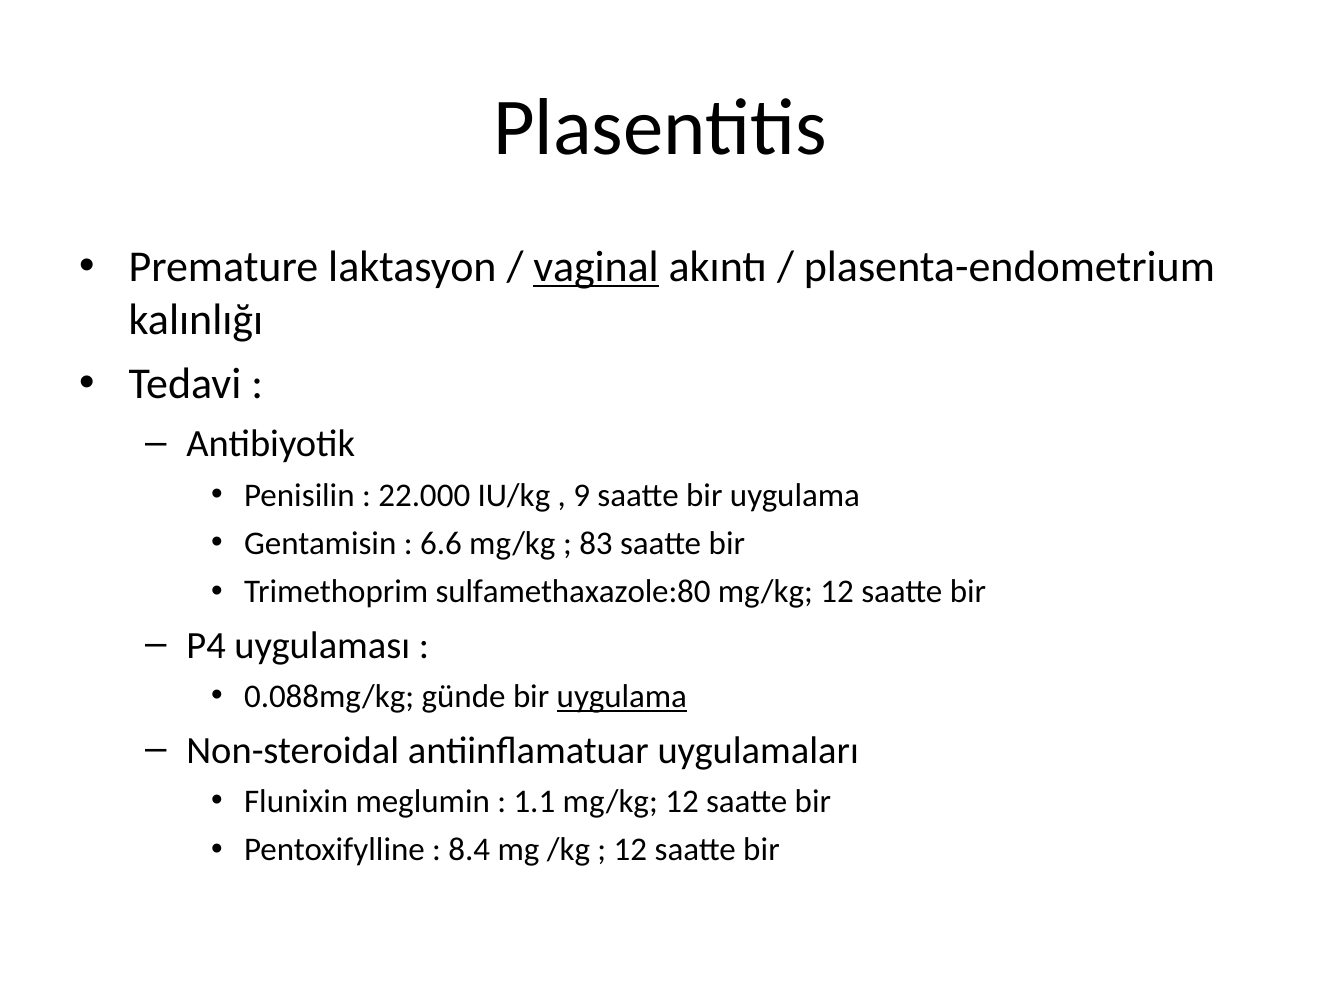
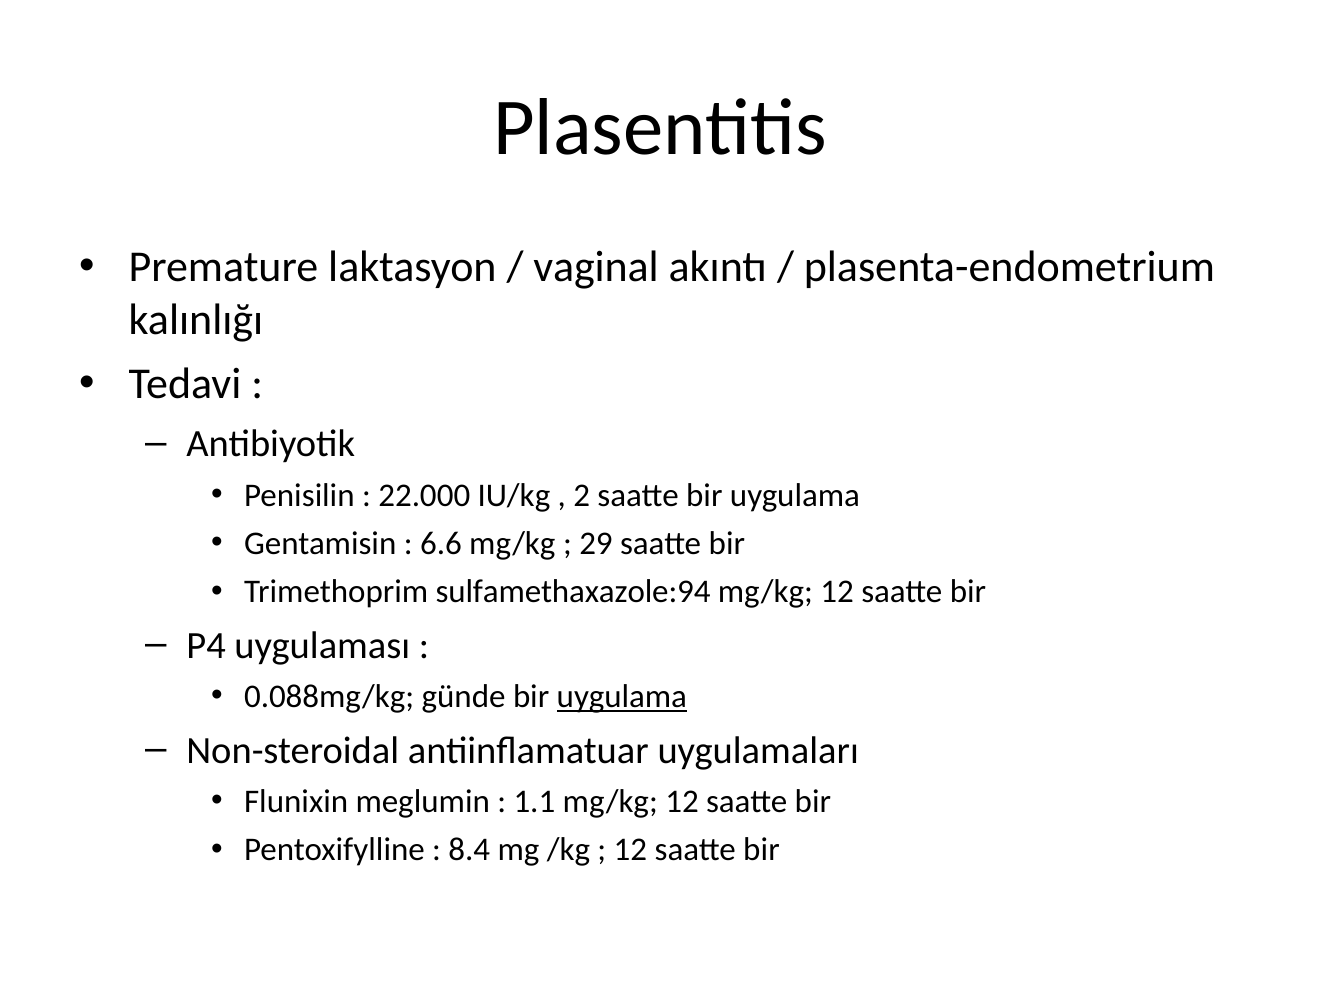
vaginal underline: present -> none
9: 9 -> 2
83: 83 -> 29
sulfamethaxazole:80: sulfamethaxazole:80 -> sulfamethaxazole:94
